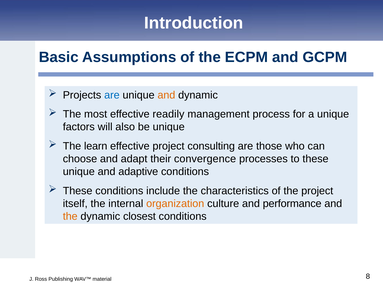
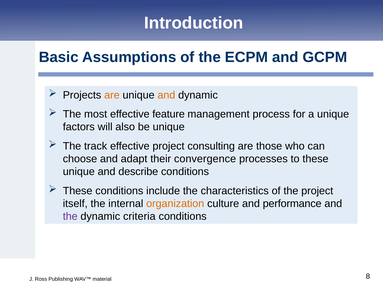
are at (112, 95) colour: blue -> orange
readily: readily -> feature
learn: learn -> track
adaptive: adaptive -> describe
the at (70, 216) colour: orange -> purple
closest: closest -> criteria
